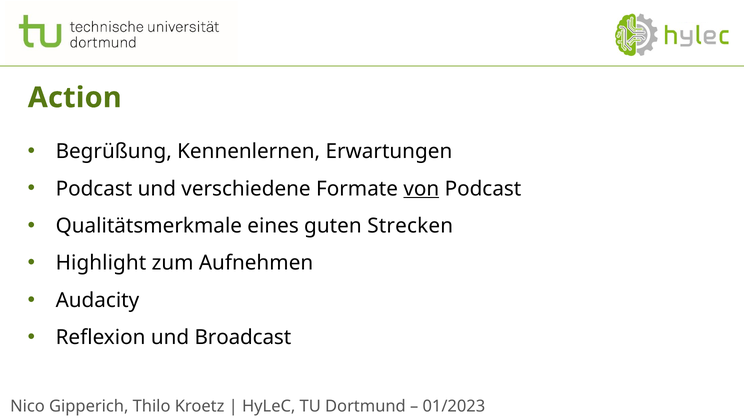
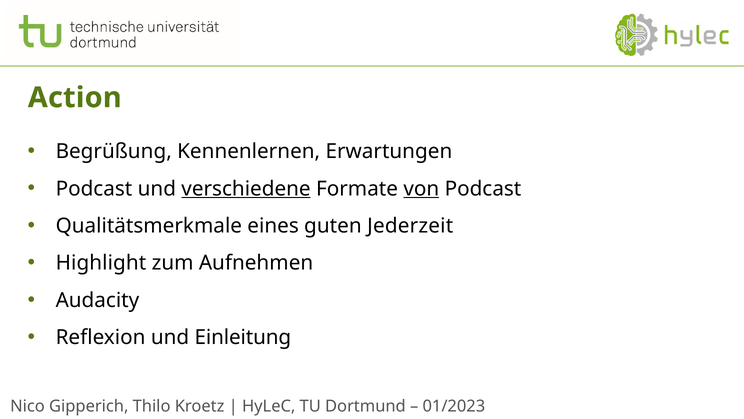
verschiedene underline: none -> present
Strecken: Strecken -> Jederzeit
Broadcast: Broadcast -> Einleitung
